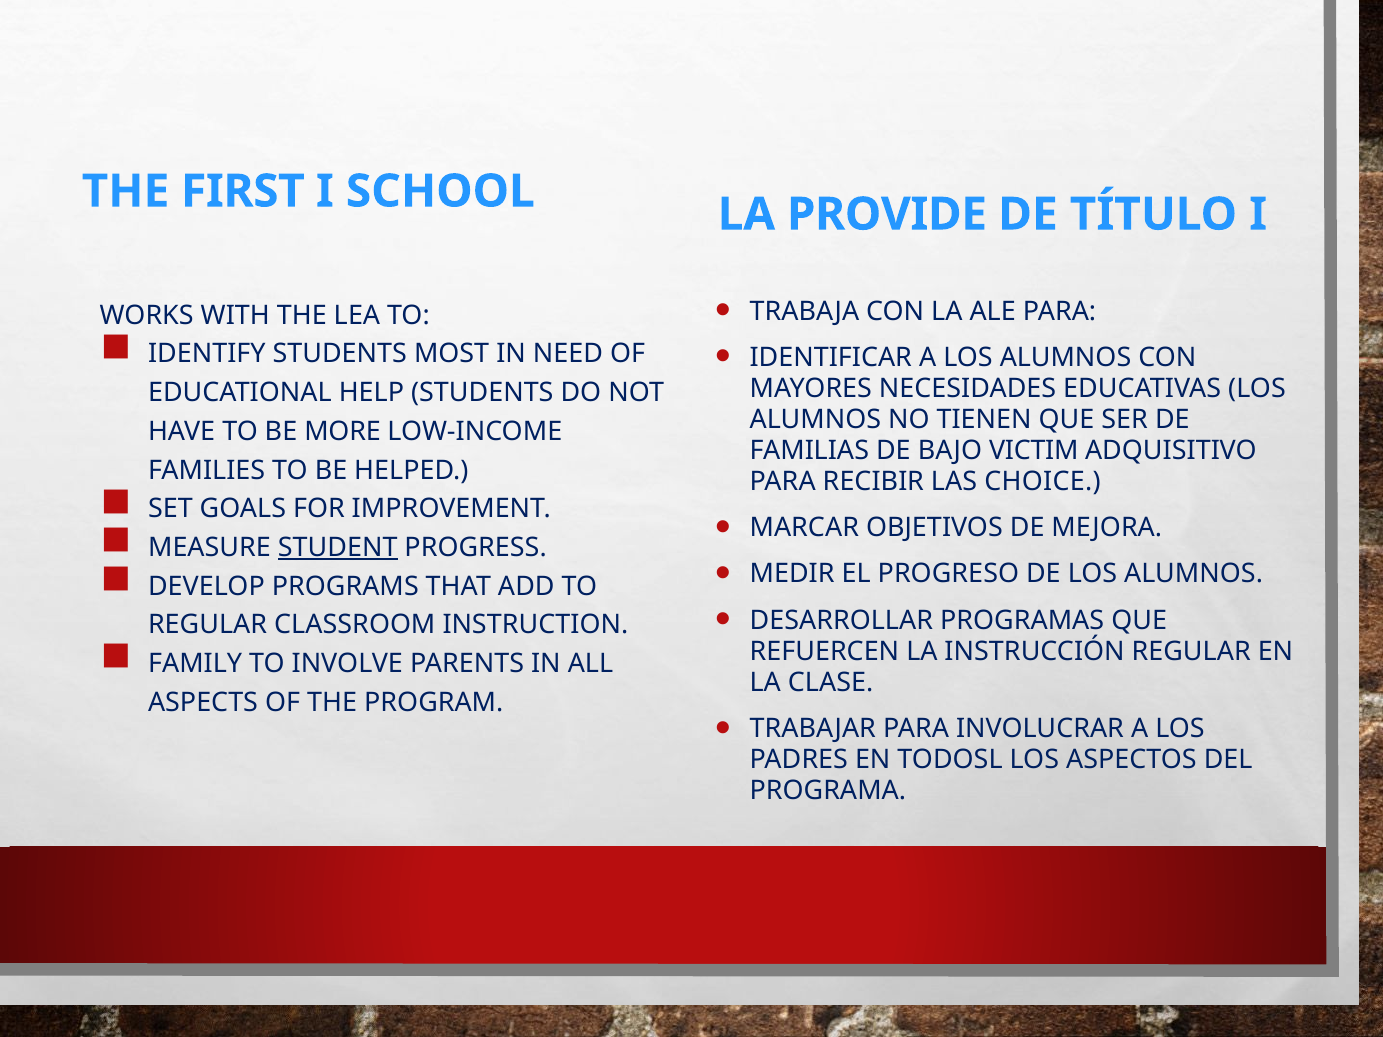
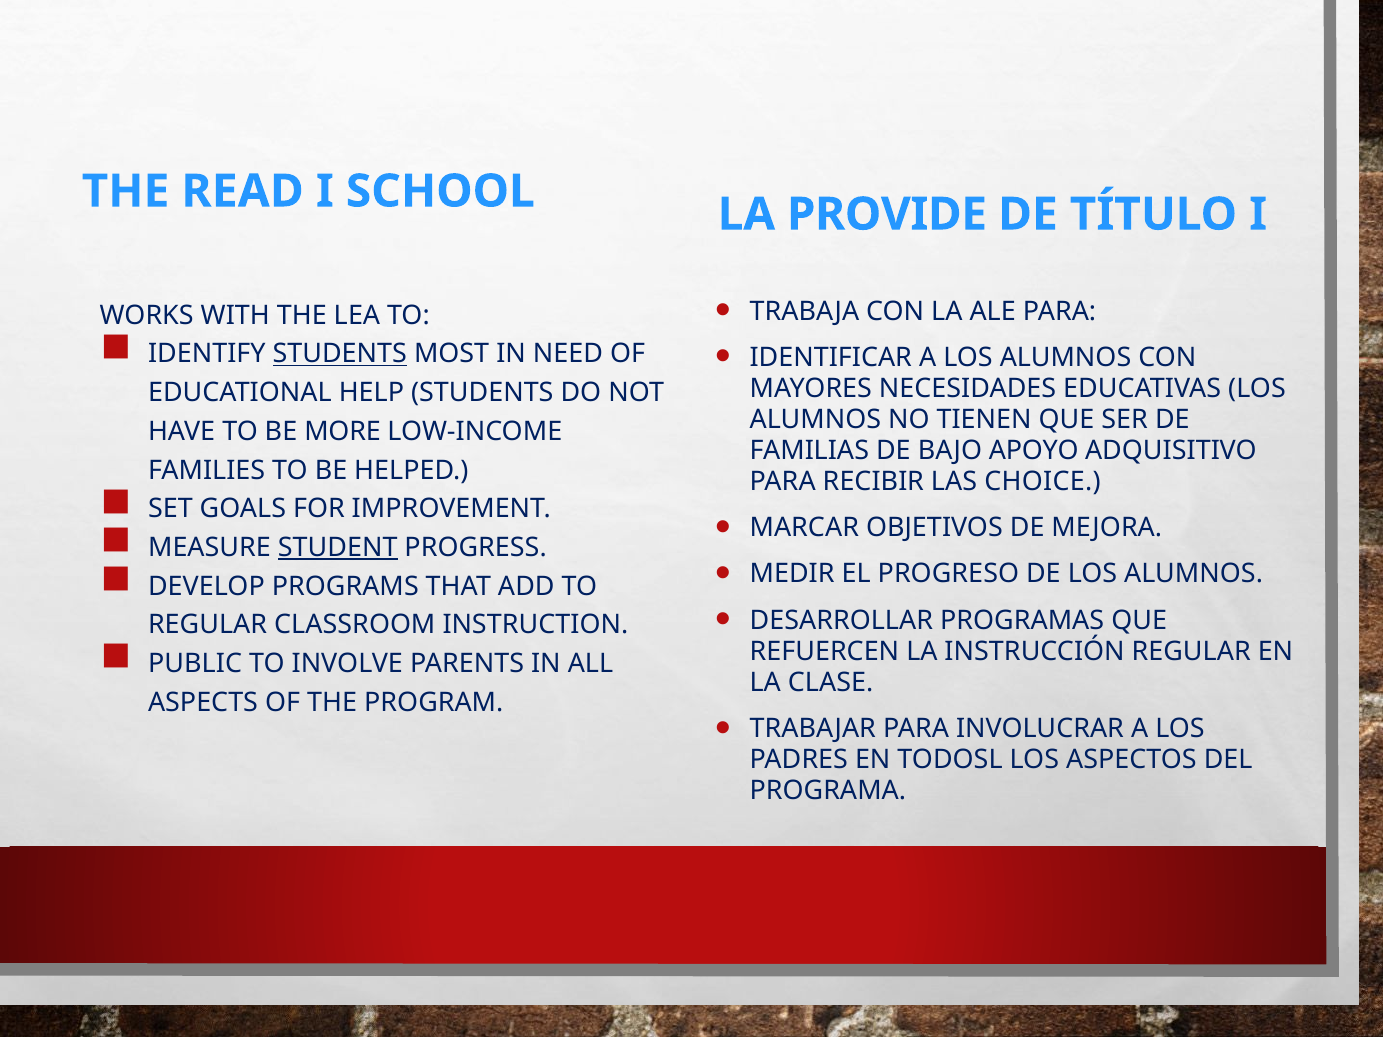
FIRST: FIRST -> READ
STUDENTS at (340, 354) underline: none -> present
VICTIM: VICTIM -> APOYO
FAMILY: FAMILY -> PUBLIC
